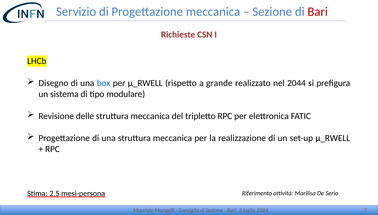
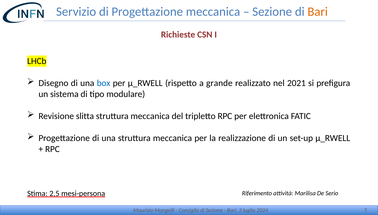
Bari at (318, 12) colour: red -> orange
2044: 2044 -> 2021
delle: delle -> slitta
